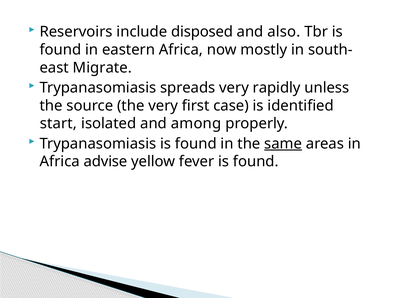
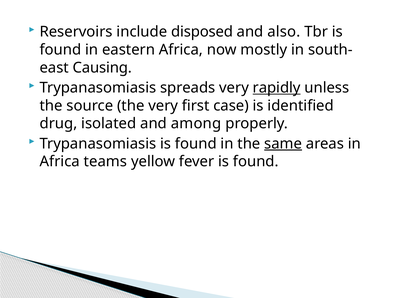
Migrate: Migrate -> Causing
rapidly underline: none -> present
start: start -> drug
advise: advise -> teams
